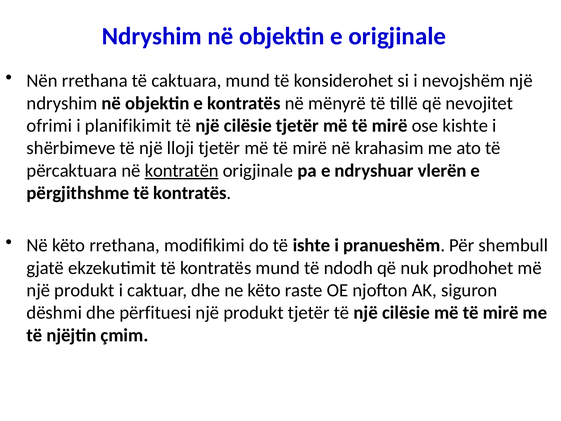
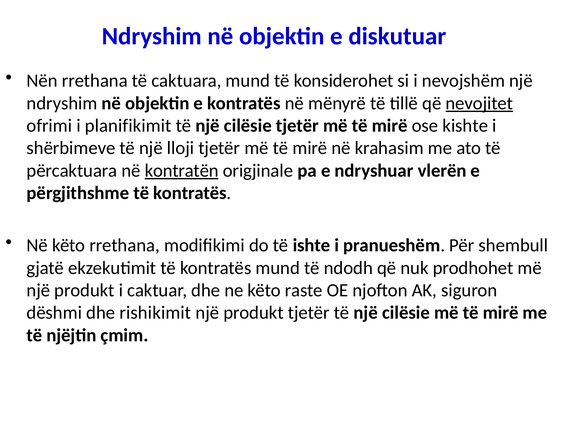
e origjinale: origjinale -> diskutuar
nevojitet underline: none -> present
përfituesi: përfituesi -> rishikimit
